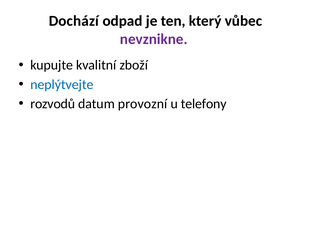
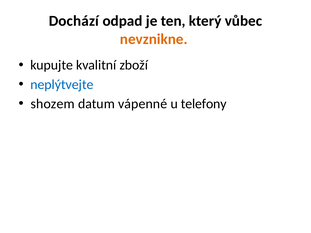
nevznikne colour: purple -> orange
rozvodů: rozvodů -> shozem
provozní: provozní -> vápenné
